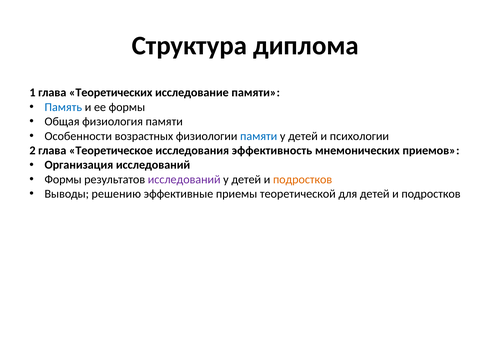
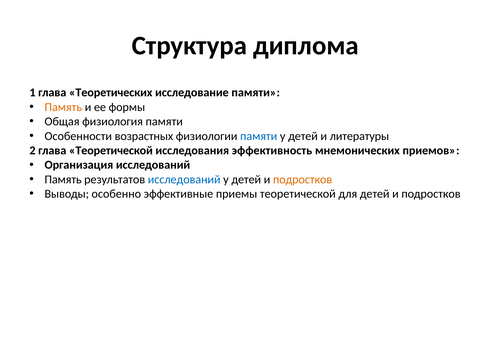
Память at (63, 107) colour: blue -> orange
психологии: психологии -> литературы
глава Теоретическое: Теоретическое -> Теоретической
Формы at (63, 180): Формы -> Память
исследований at (184, 180) colour: purple -> blue
решению: решению -> особенно
